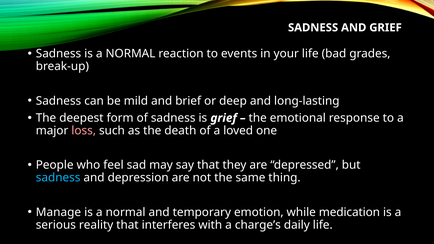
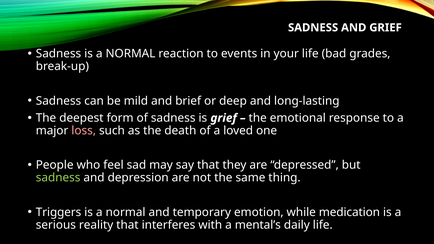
sadness at (58, 178) colour: light blue -> light green
Manage: Manage -> Triggers
charge’s: charge’s -> mental’s
